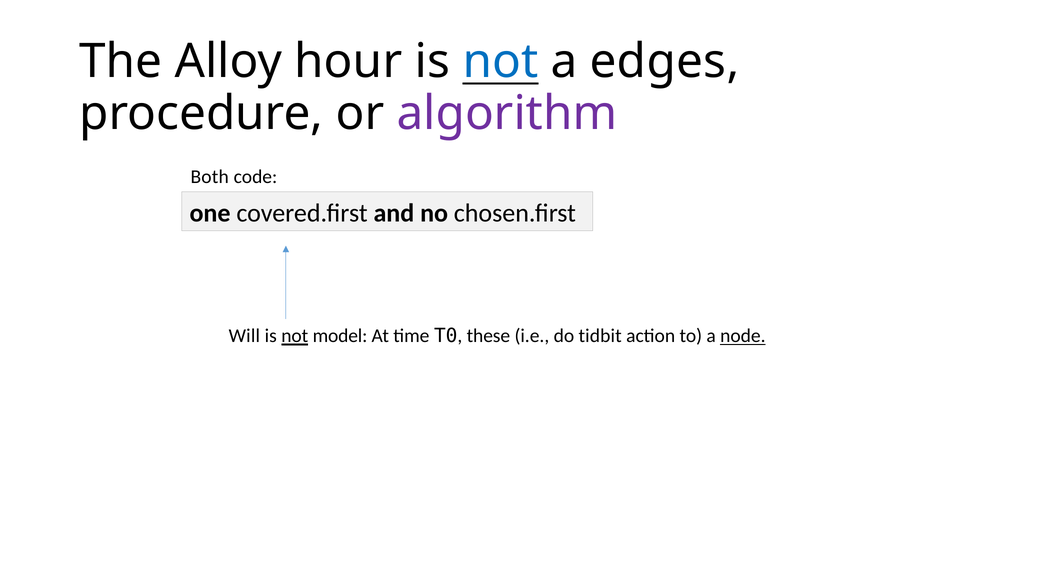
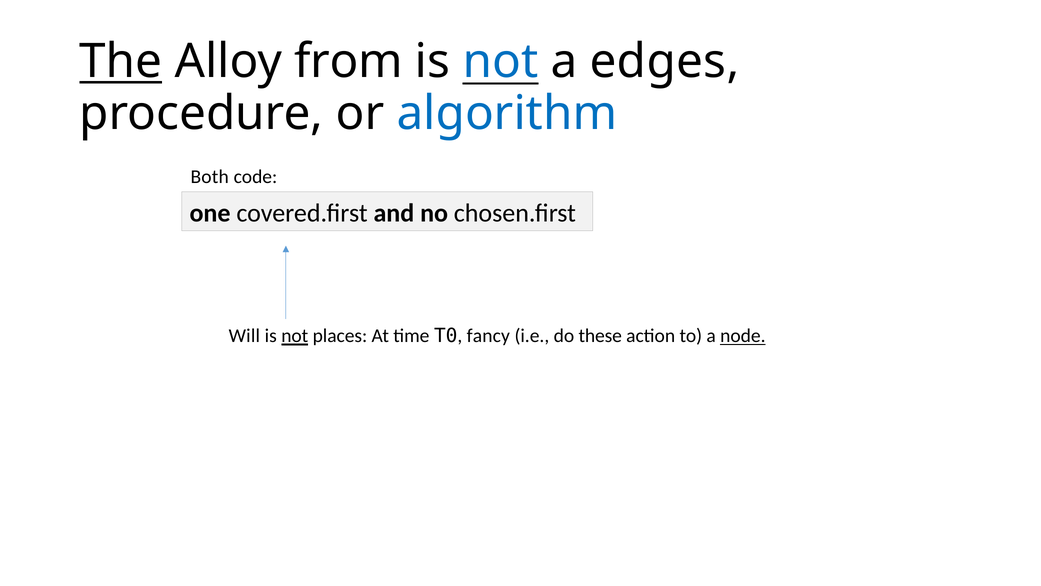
The underline: none -> present
hour: hour -> from
algorithm colour: purple -> blue
model: model -> places
these: these -> fancy
tidbit: tidbit -> these
